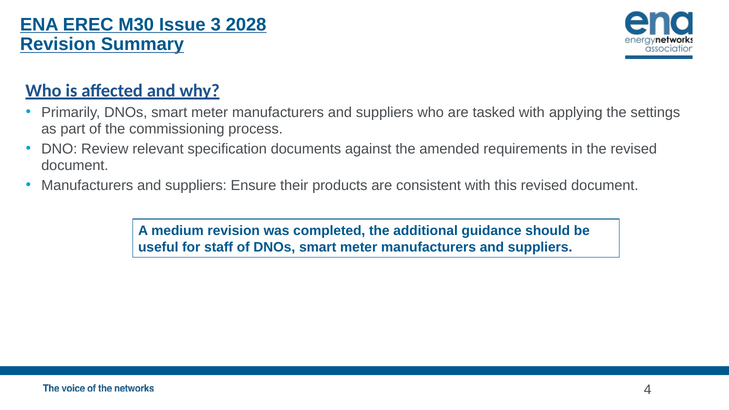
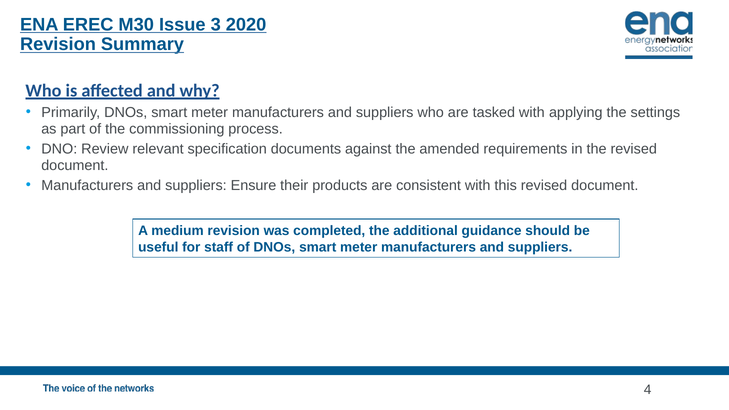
2028: 2028 -> 2020
